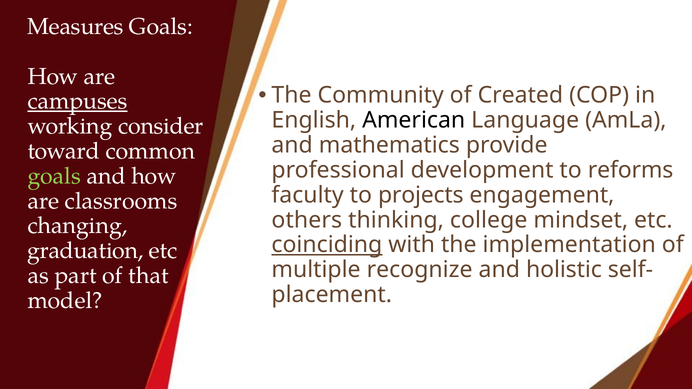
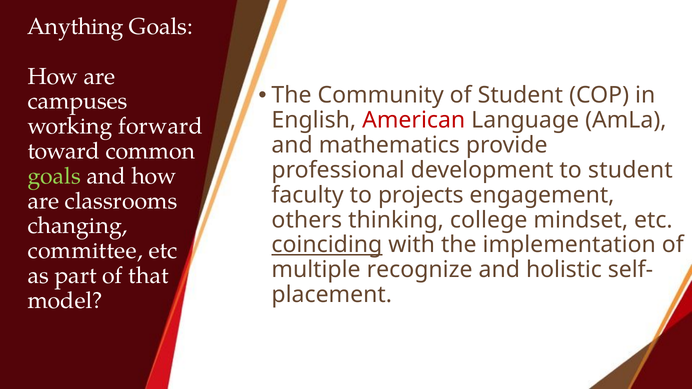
Measures: Measures -> Anything
of Created: Created -> Student
campuses underline: present -> none
American colour: black -> red
consider: consider -> forward
to reforms: reforms -> student
graduation: graduation -> committee
